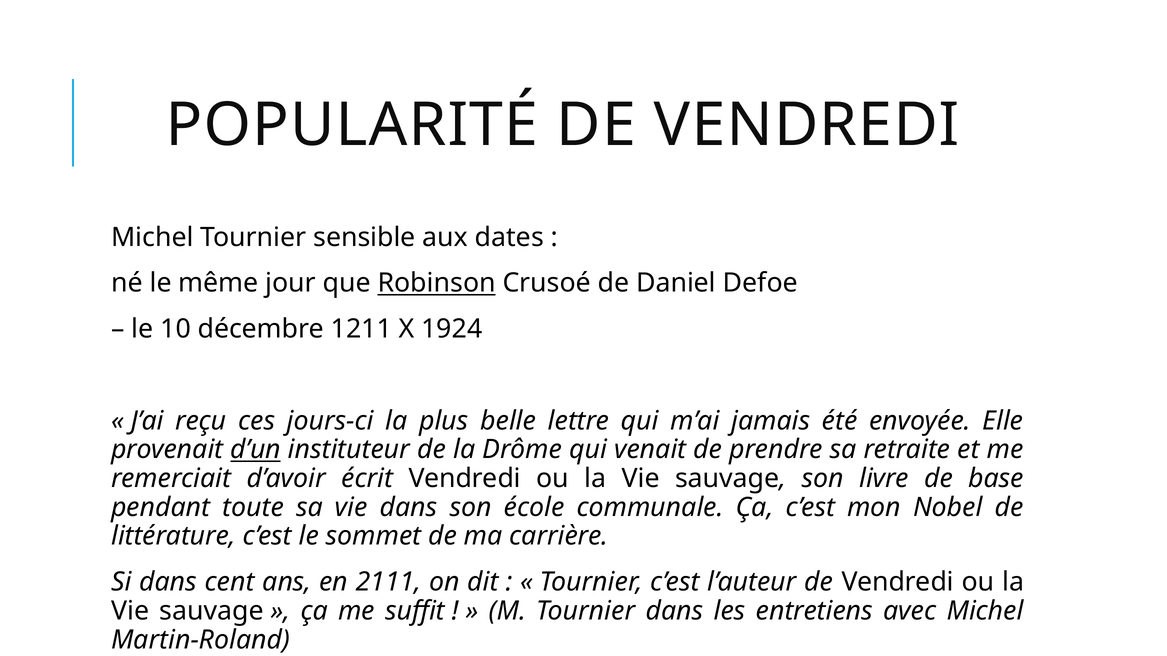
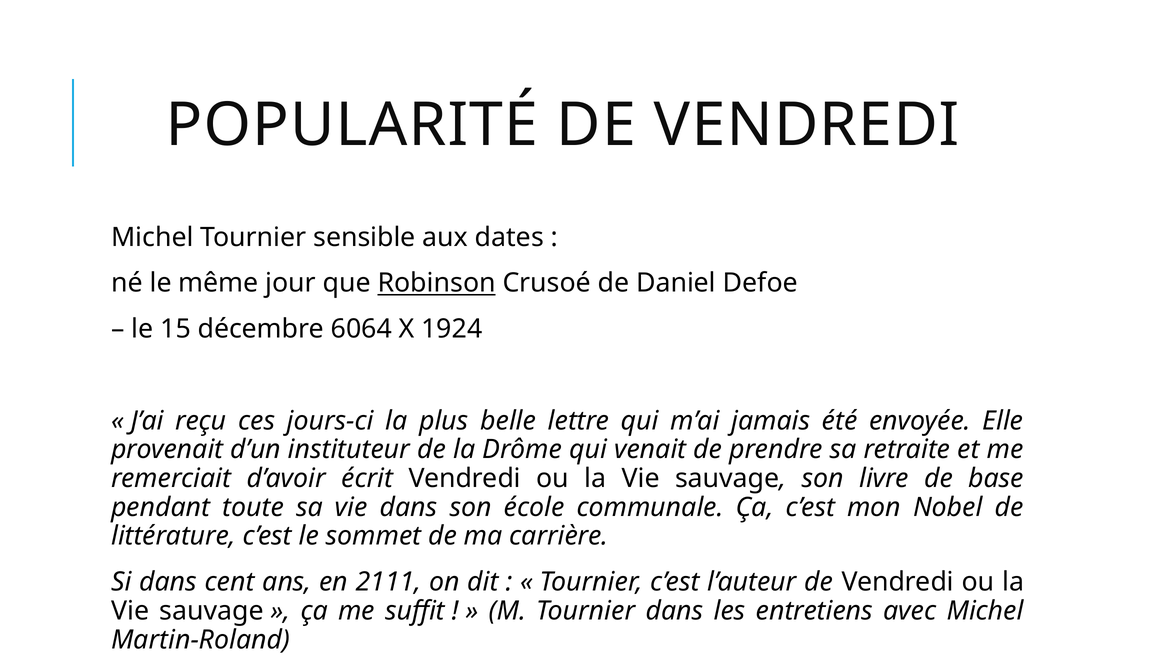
10: 10 -> 15
1211: 1211 -> 6064
d’un underline: present -> none
